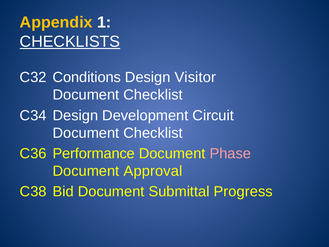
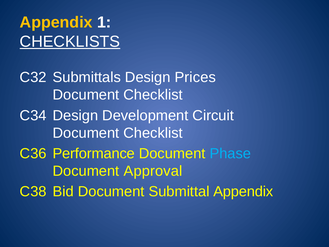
Conditions: Conditions -> Submittals
Visitor: Visitor -> Prices
Phase colour: pink -> light blue
Submittal Progress: Progress -> Appendix
